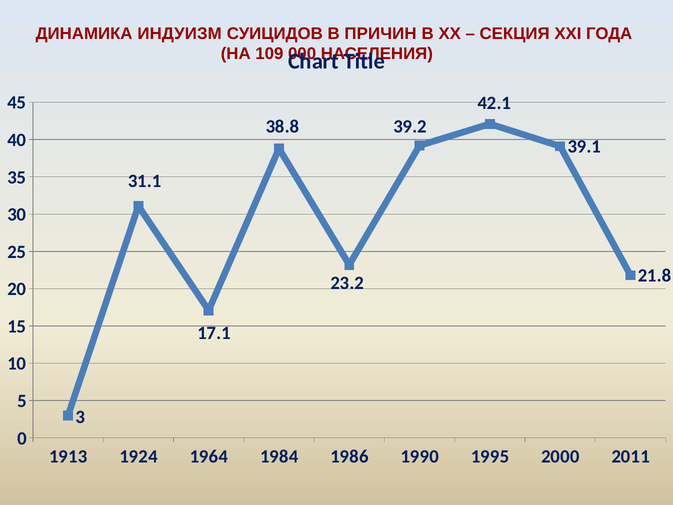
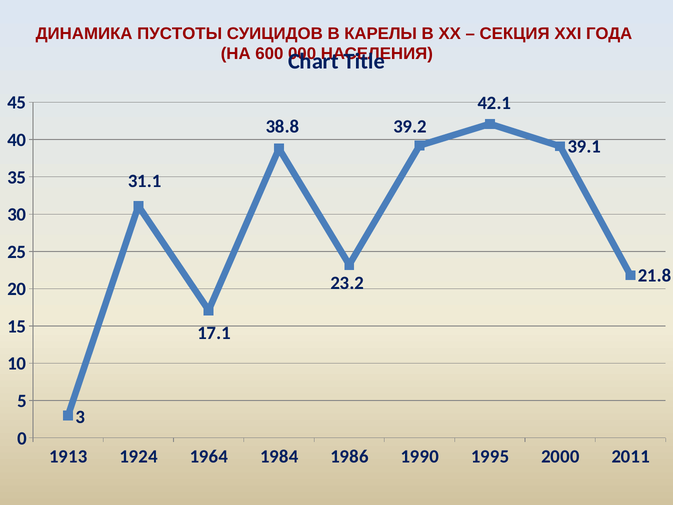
ИНДУИЗМ: ИНДУИЗМ -> ПУСТОТЫ
ПРИЧИН: ПРИЧИН -> КАРЕЛЫ
109: 109 -> 600
